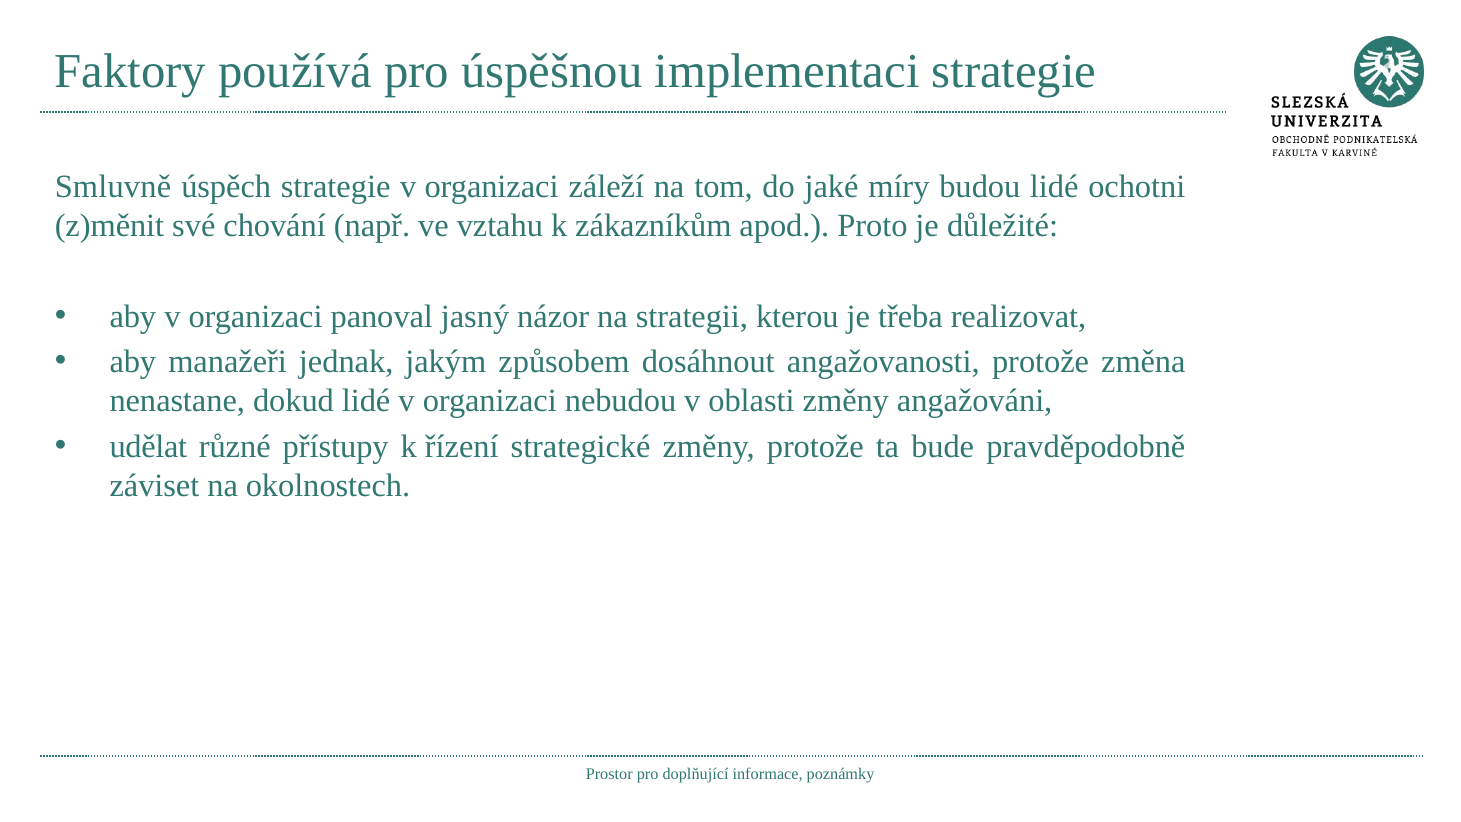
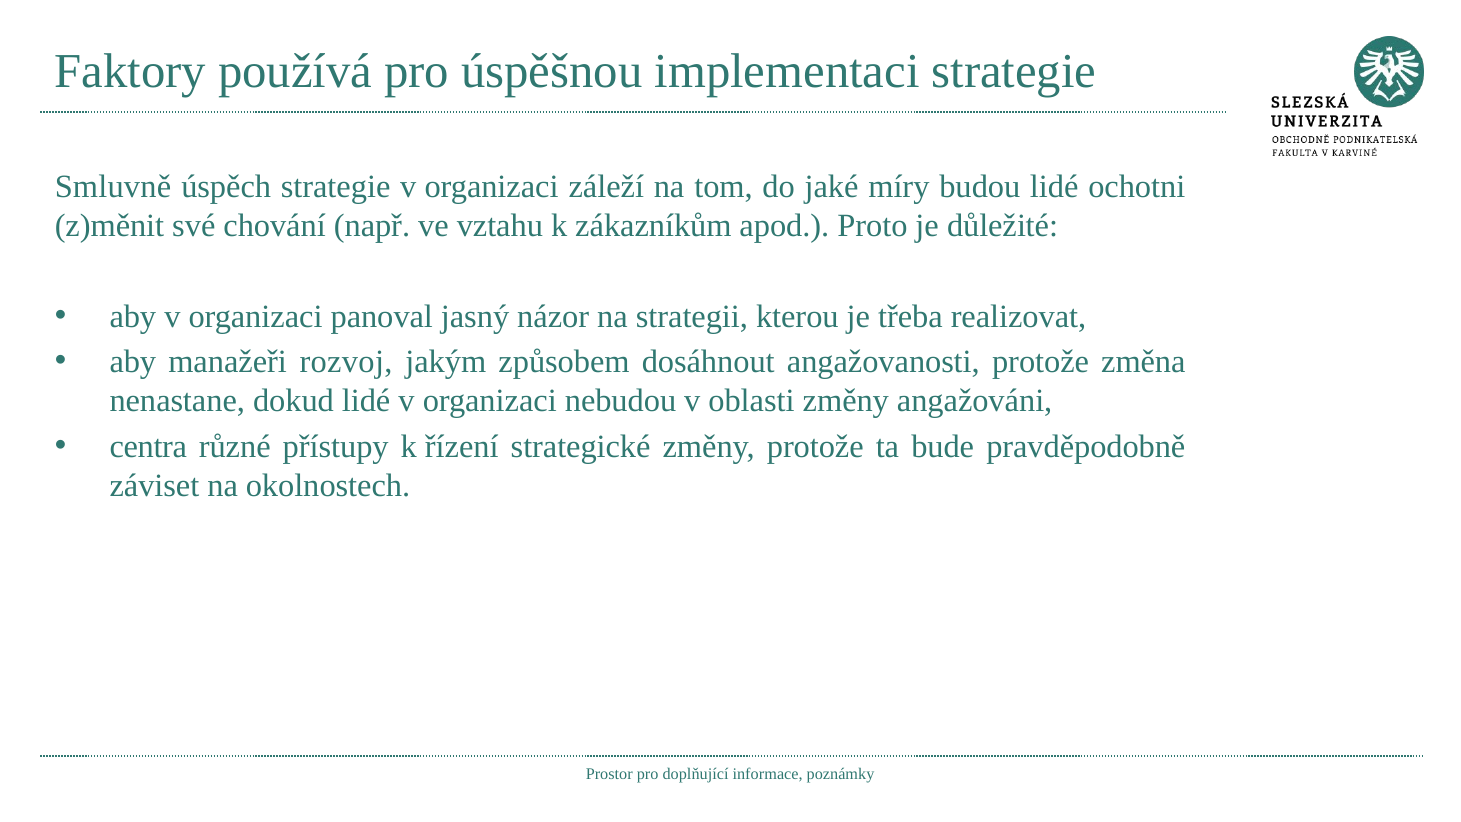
jednak: jednak -> rozvoj
udělat: udělat -> centra
